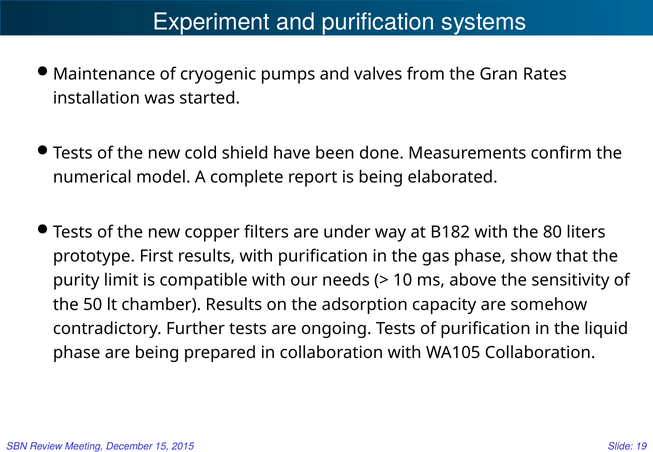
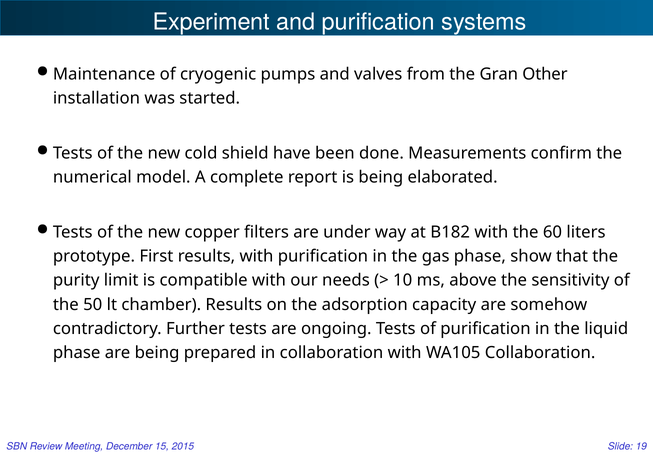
Rates: Rates -> Other
80: 80 -> 60
